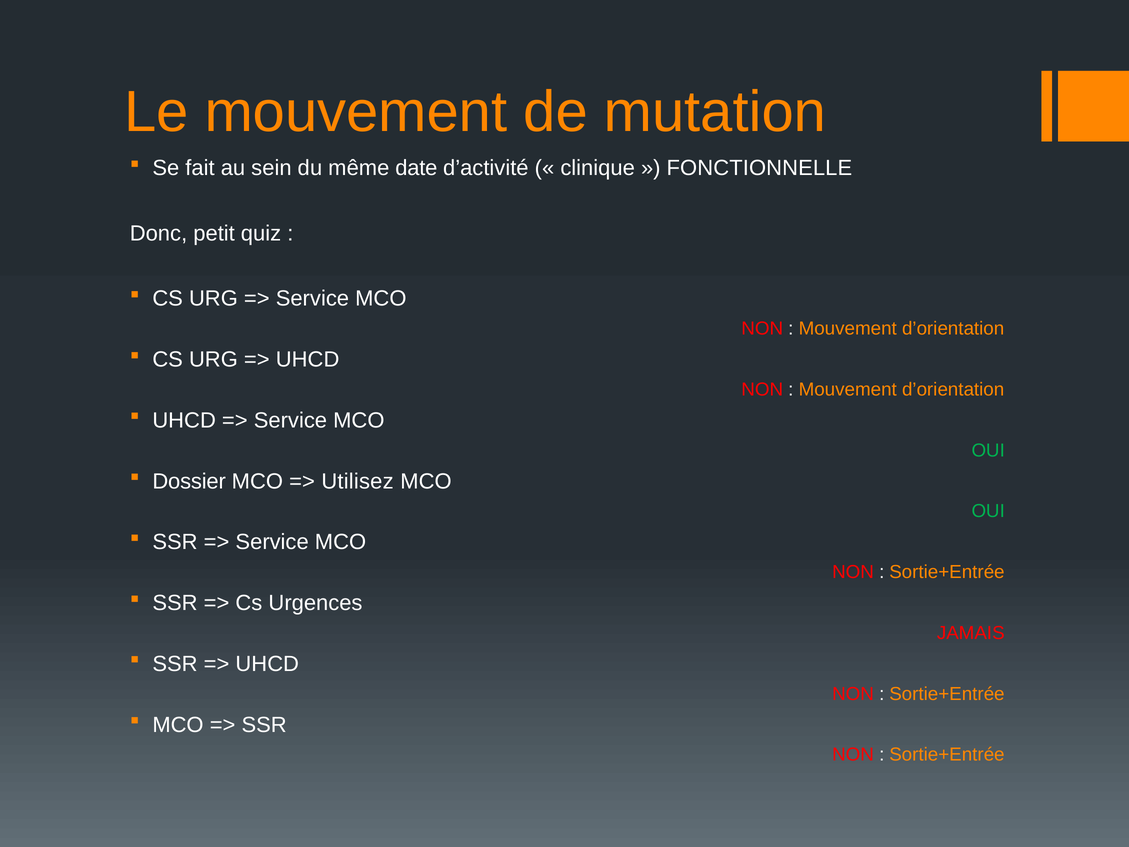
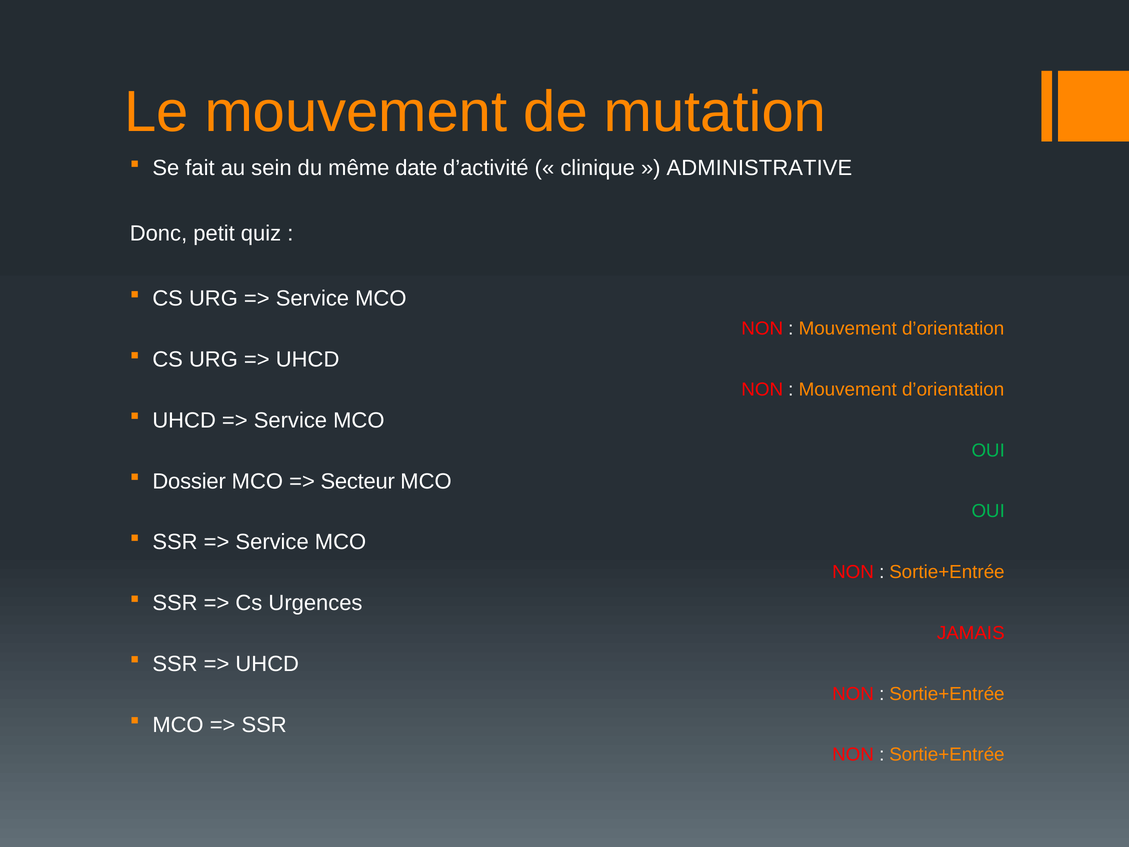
FONCTIONNELLE: FONCTIONNELLE -> ADMINISTRATIVE
Utilisez: Utilisez -> Secteur
